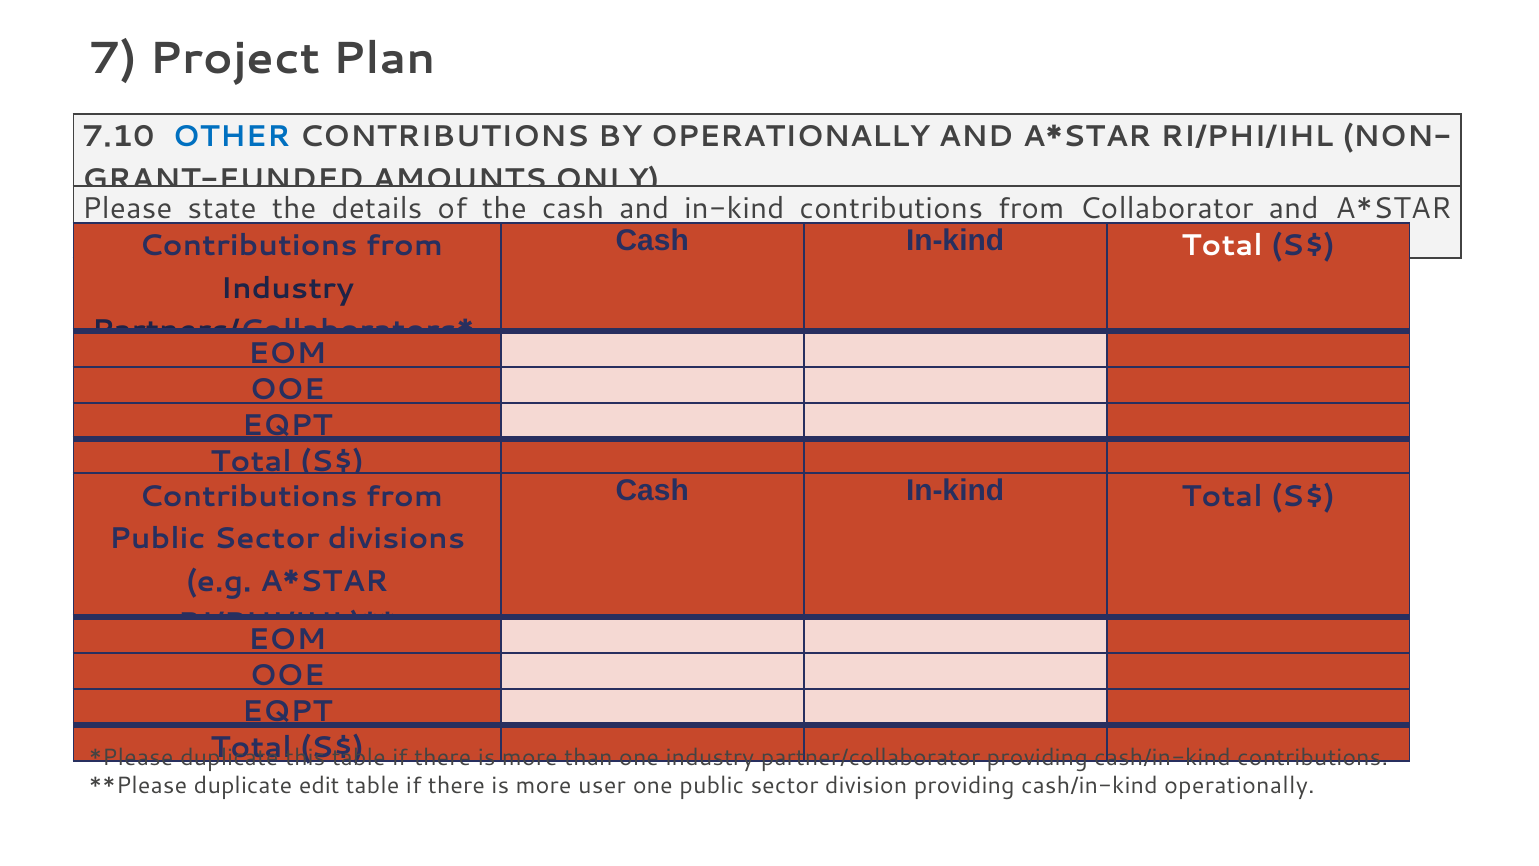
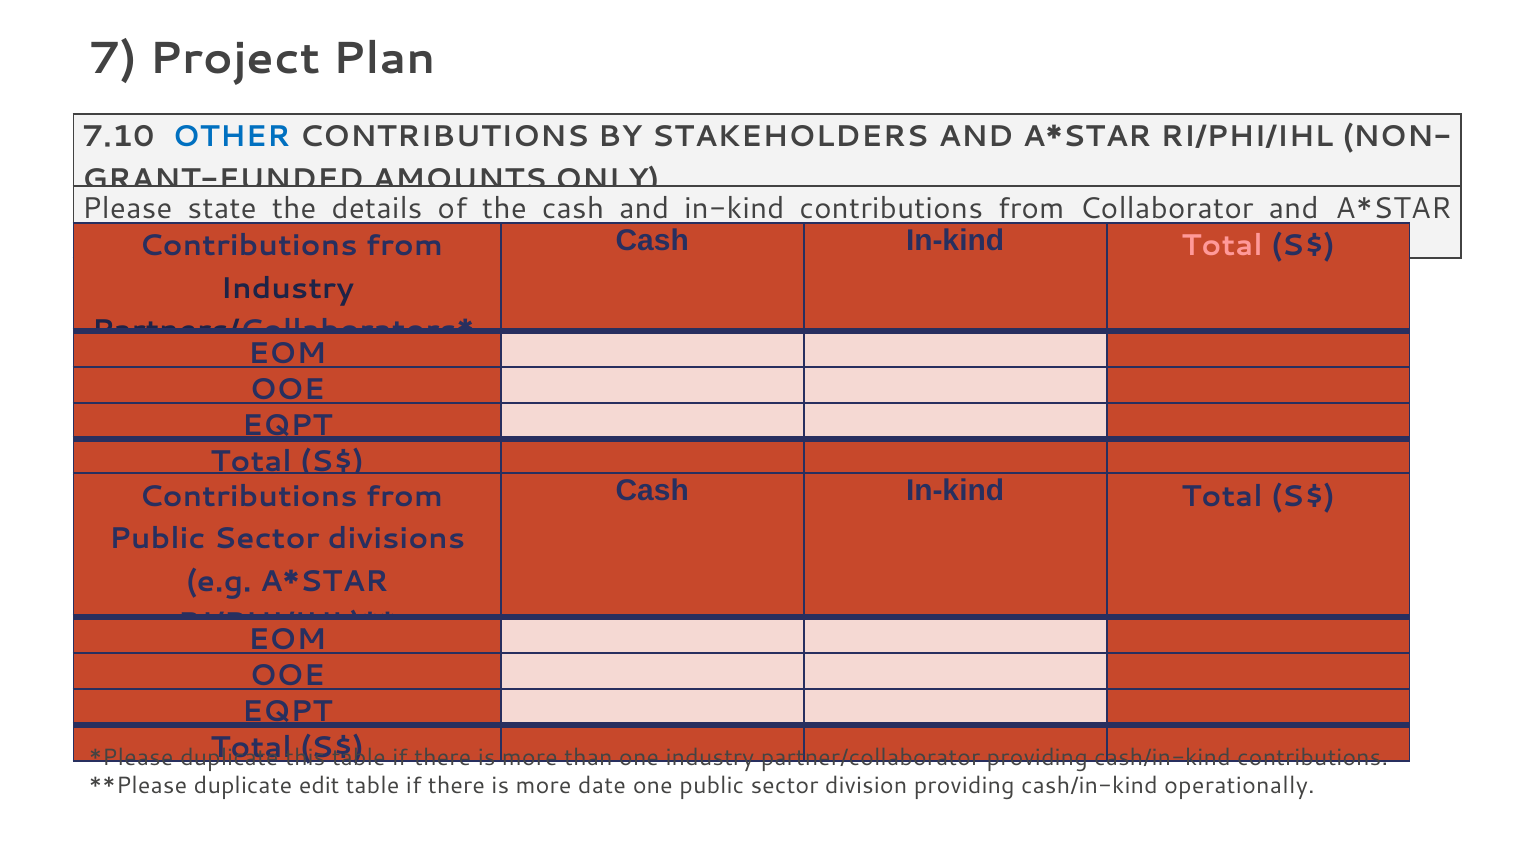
BY OPERATIONALLY: OPERATIONALLY -> STAKEHOLDERS
Total at (1222, 246) colour: white -> pink
user: user -> date
